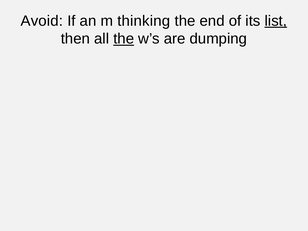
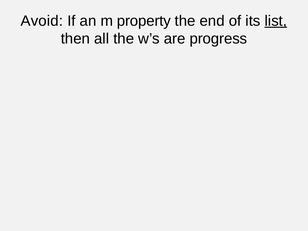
thinking: thinking -> property
the at (124, 39) underline: present -> none
dumping: dumping -> progress
